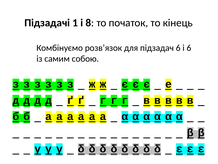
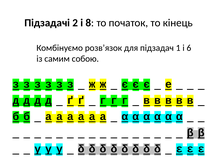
1: 1 -> 2
підзадач 6: 6 -> 1
